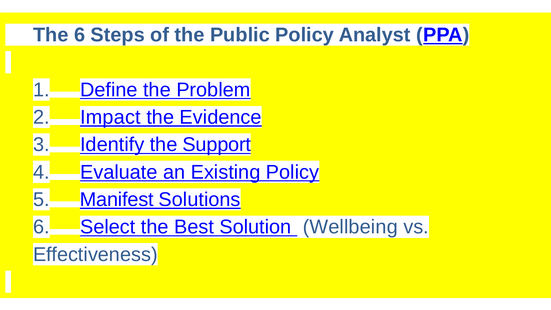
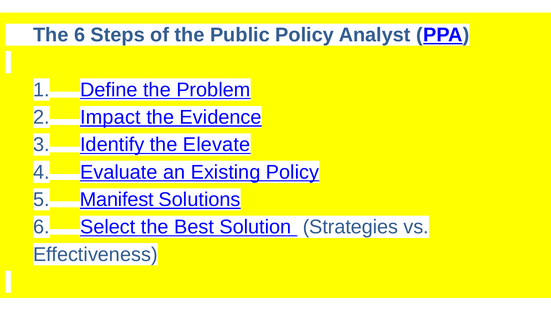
Support: Support -> Elevate
Wellbeing: Wellbeing -> Strategies
